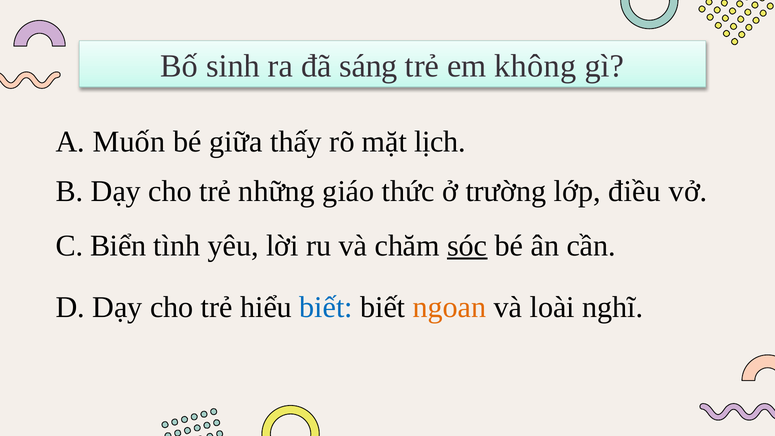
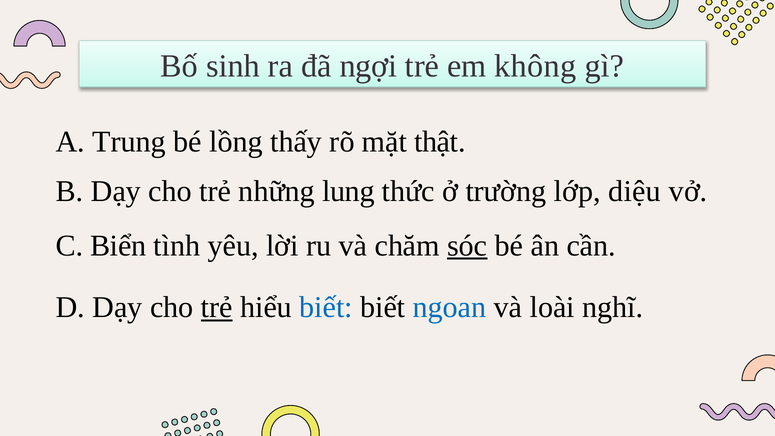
sáng: sáng -> ngợi
Muốn: Muốn -> Trung
giữa: giữa -> lồng
lịch: lịch -> thật
giáo: giáo -> lung
điều: điều -> diệu
trẻ at (217, 307) underline: none -> present
ngoan colour: orange -> blue
